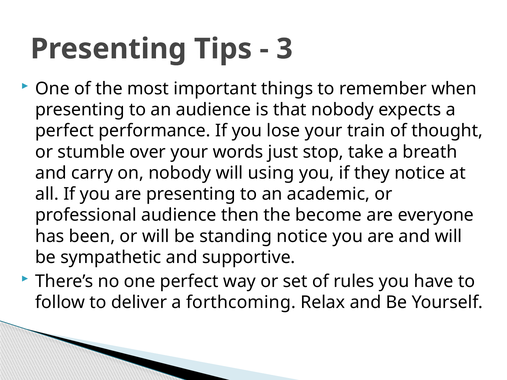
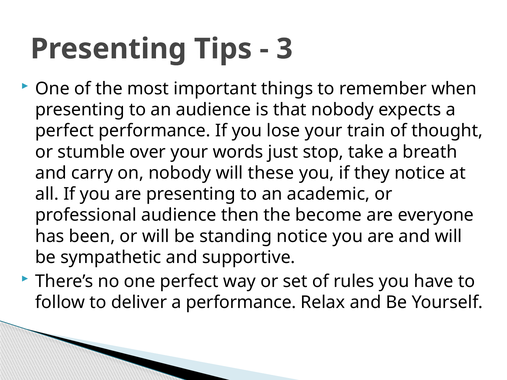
using: using -> these
a forthcoming: forthcoming -> performance
